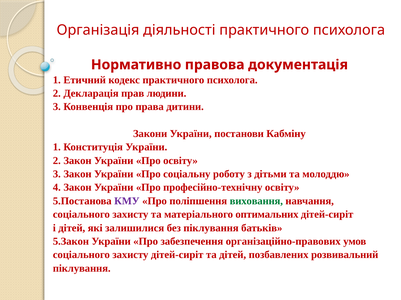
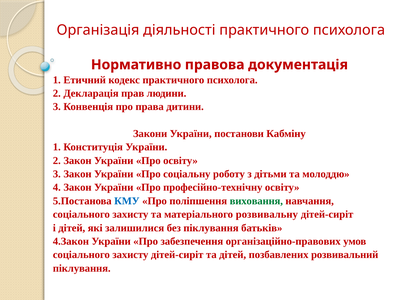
КМУ colour: purple -> blue
оптимальних: оптимальних -> розвивальну
5.Закон: 5.Закон -> 4.Закон
